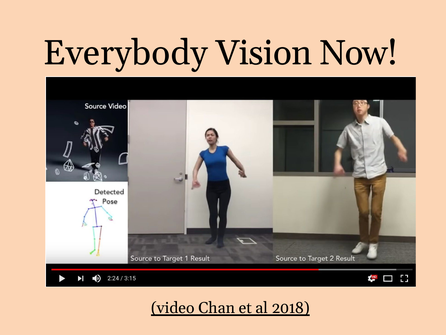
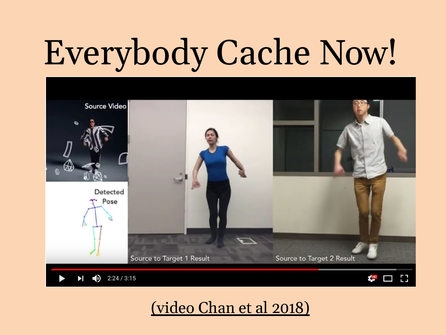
Vision: Vision -> Cache
